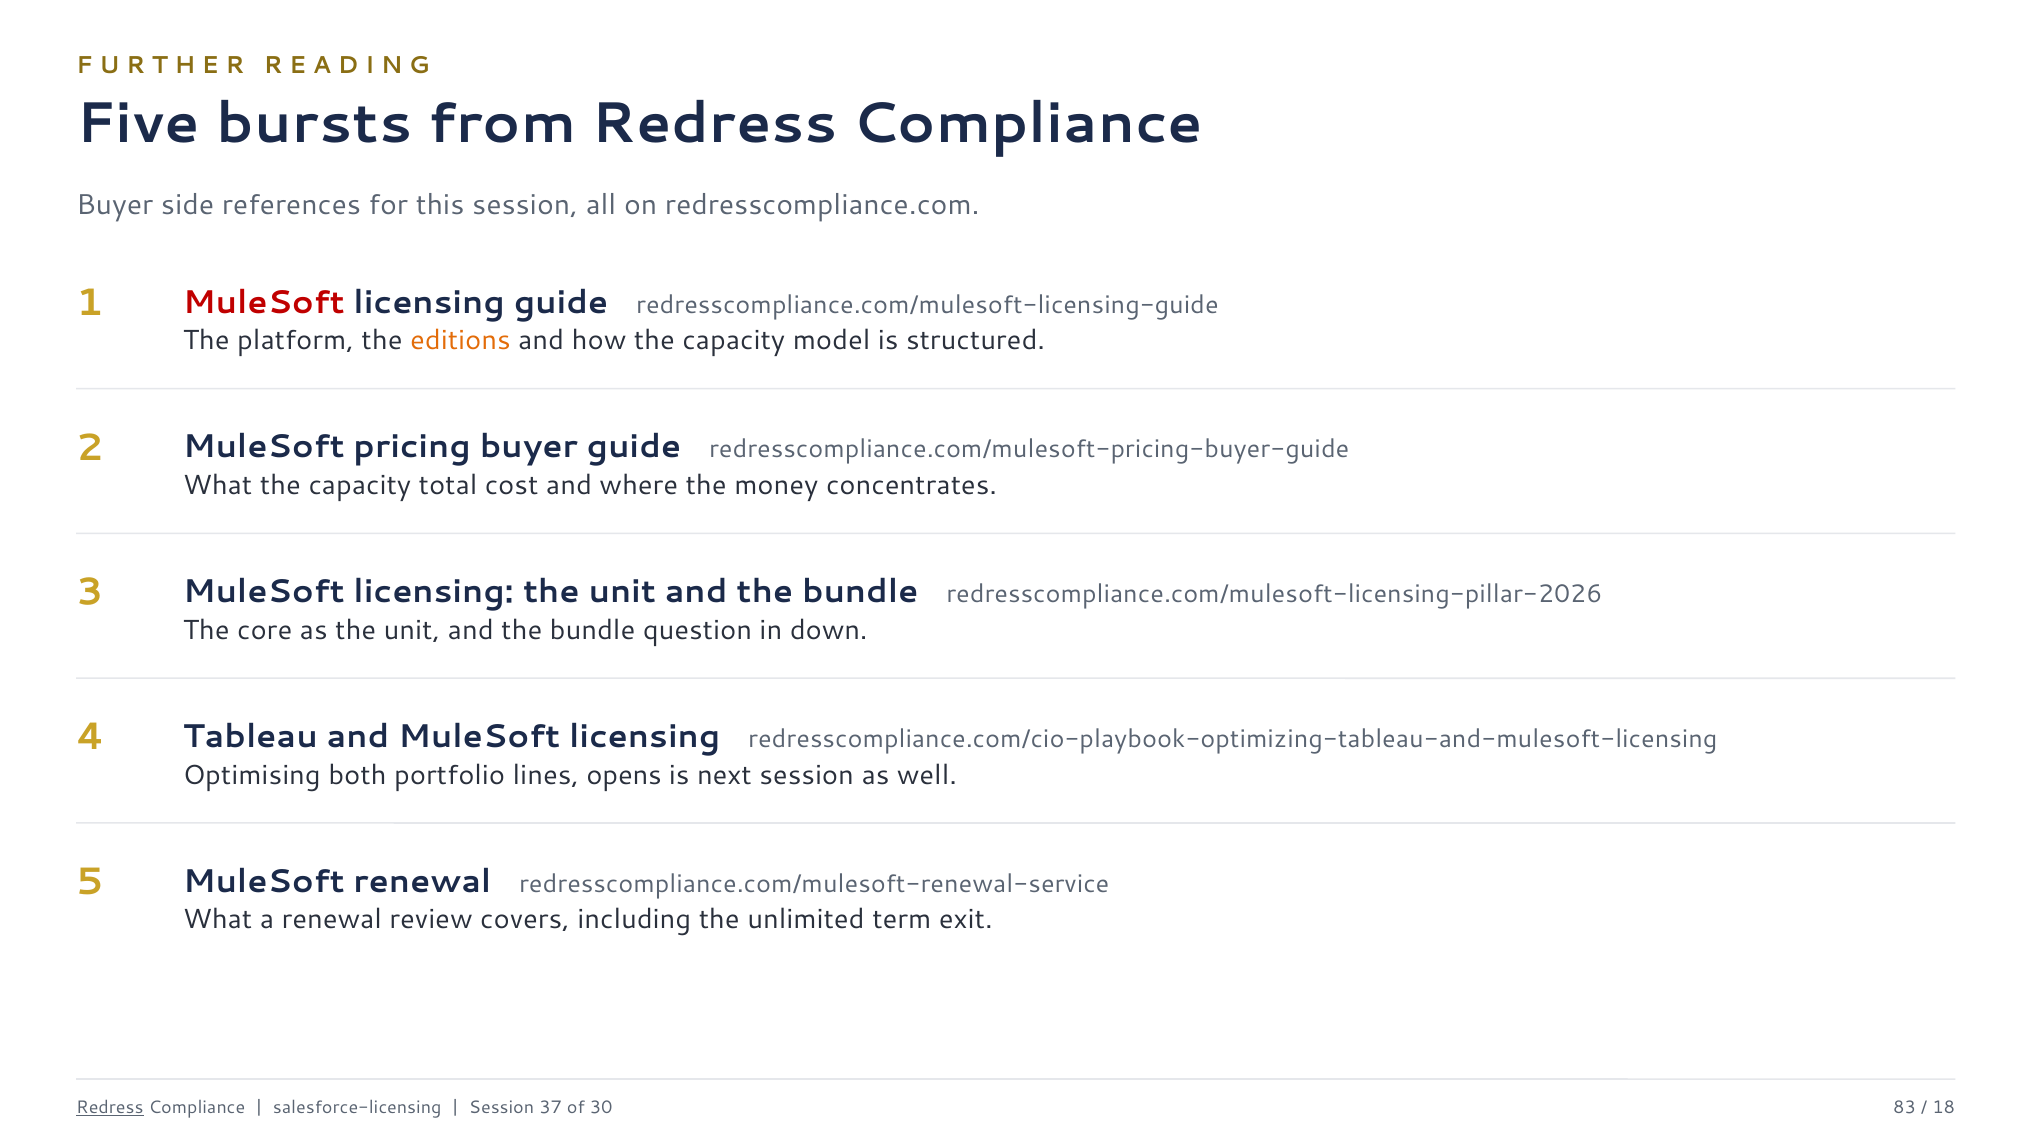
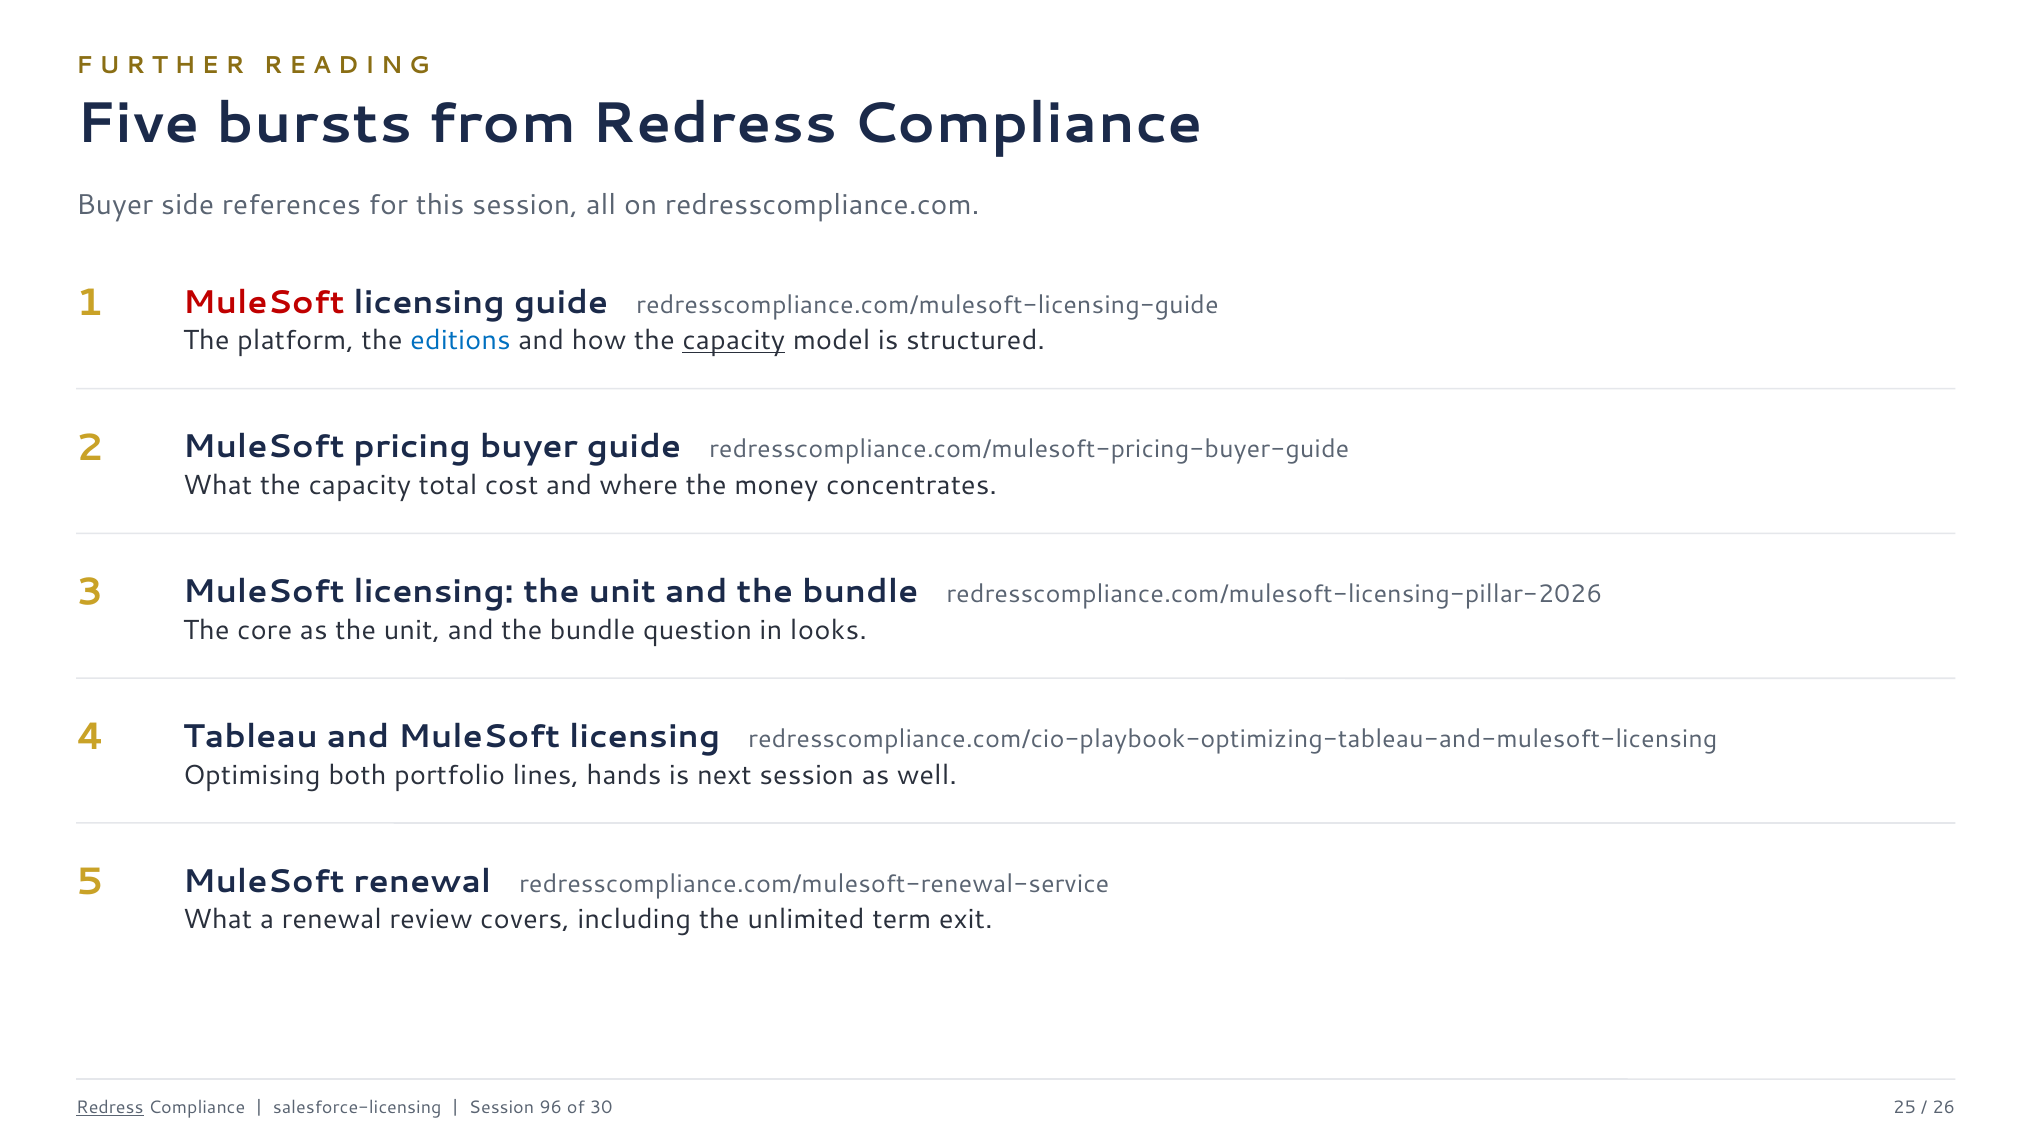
editions colour: orange -> blue
capacity at (734, 341) underline: none -> present
down: down -> looks
opens: opens -> hands
37: 37 -> 96
83: 83 -> 25
18: 18 -> 26
